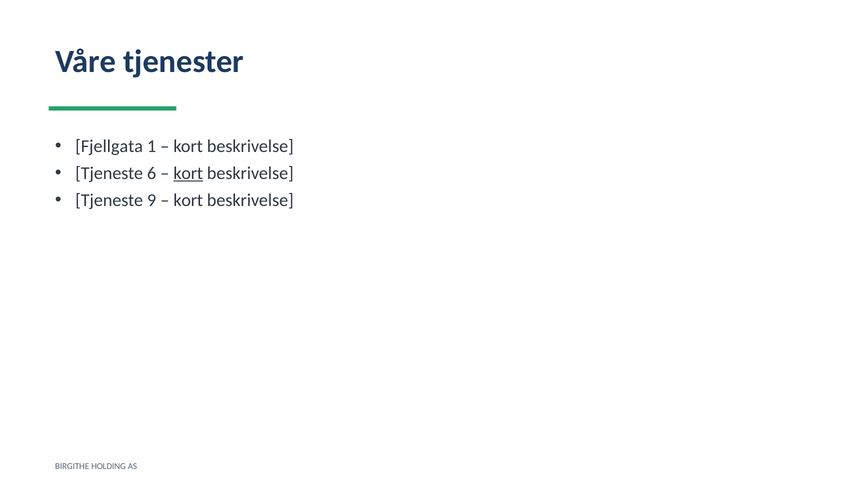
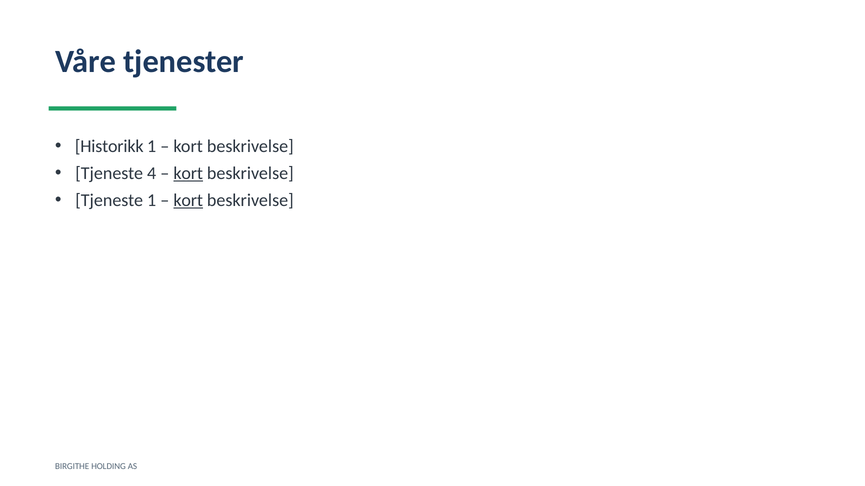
Fjellgata: Fjellgata -> Historikk
6: 6 -> 4
Tjeneste 9: 9 -> 1
kort at (188, 201) underline: none -> present
